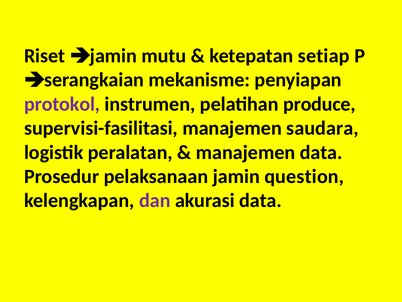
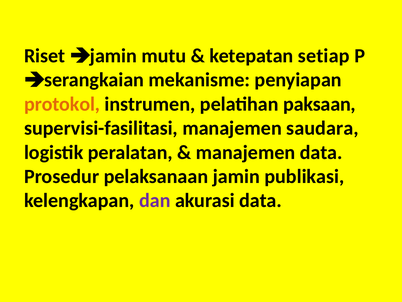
protokol colour: purple -> orange
produce: produce -> paksaan
question: question -> publikasi
